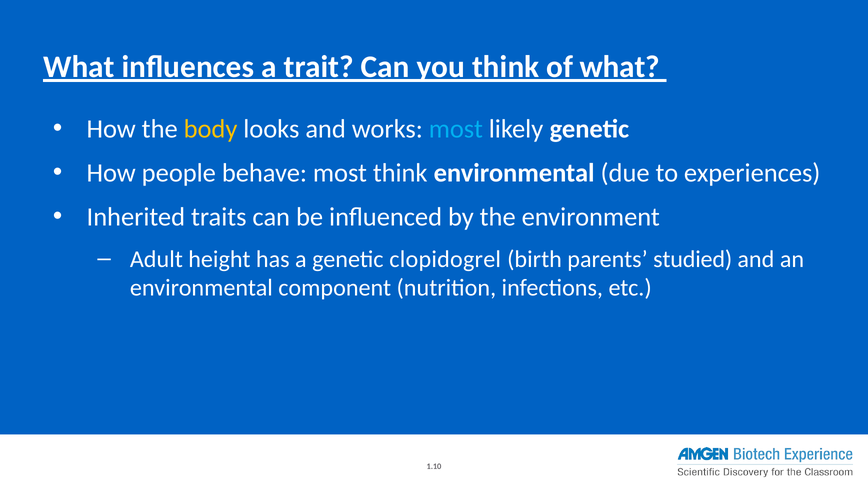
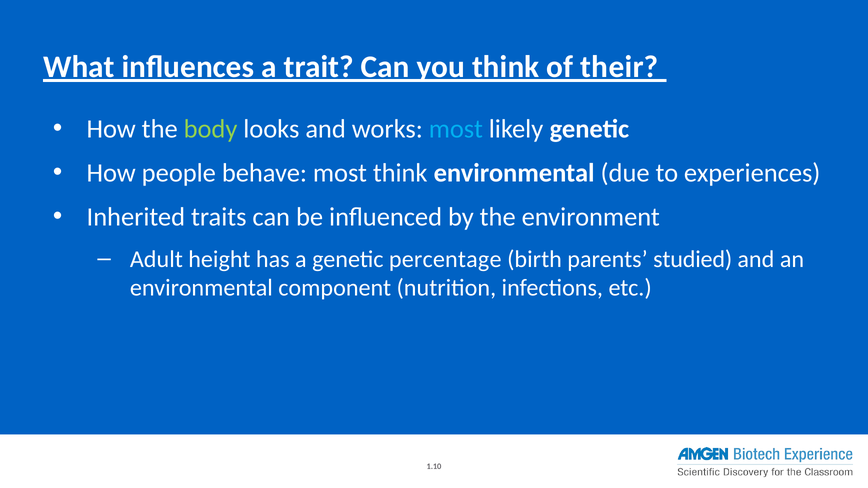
of what: what -> their
body colour: yellow -> light green
clopidogrel: clopidogrel -> percentage
